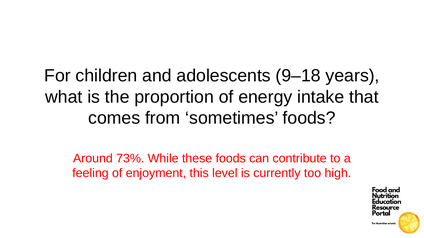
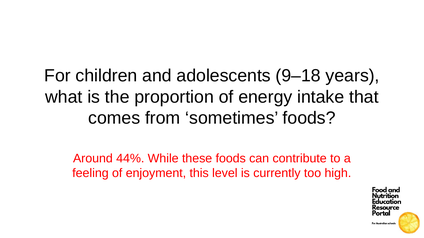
73%: 73% -> 44%
